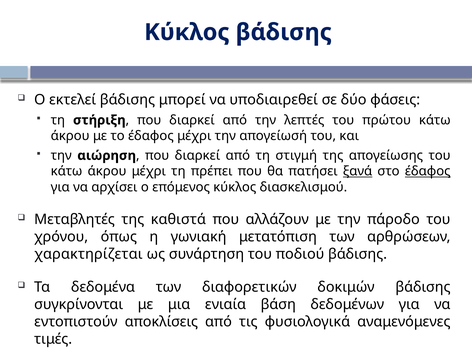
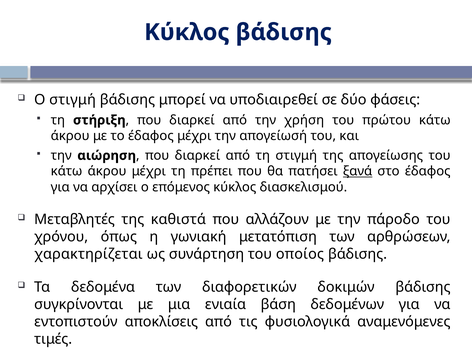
Ο εκτελεί: εκτελεί -> στιγμή
λεπτές: λεπτές -> χρήση
έδαφος at (428, 171) underline: present -> none
ποδιού: ποδιού -> οποίος
